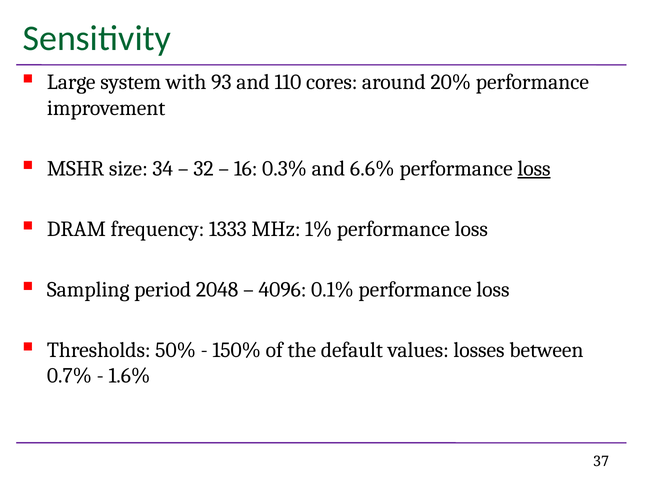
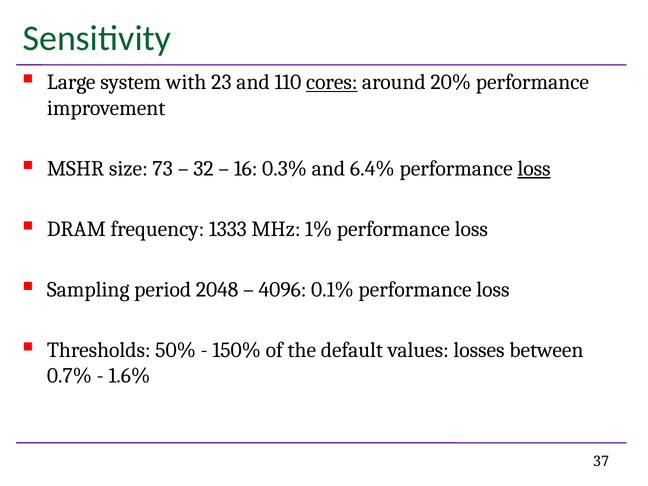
93: 93 -> 23
cores underline: none -> present
34: 34 -> 73
6.6%: 6.6% -> 6.4%
